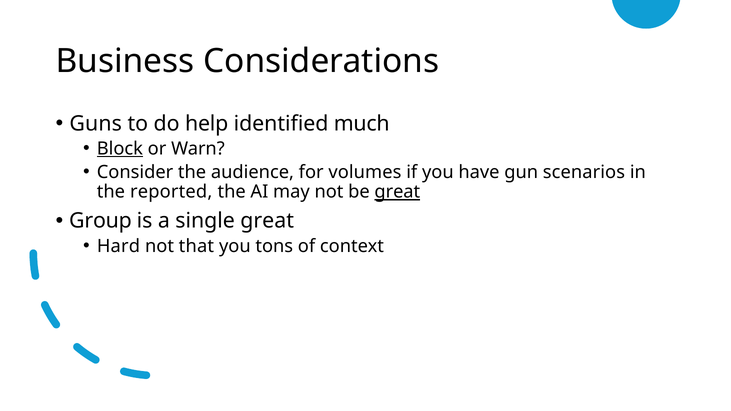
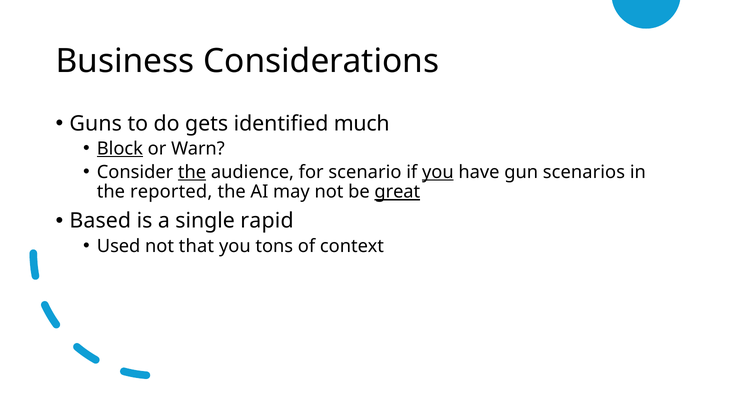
help: help -> gets
the at (192, 172) underline: none -> present
volumes: volumes -> scenario
you at (438, 172) underline: none -> present
Group: Group -> Based
single great: great -> rapid
Hard: Hard -> Used
